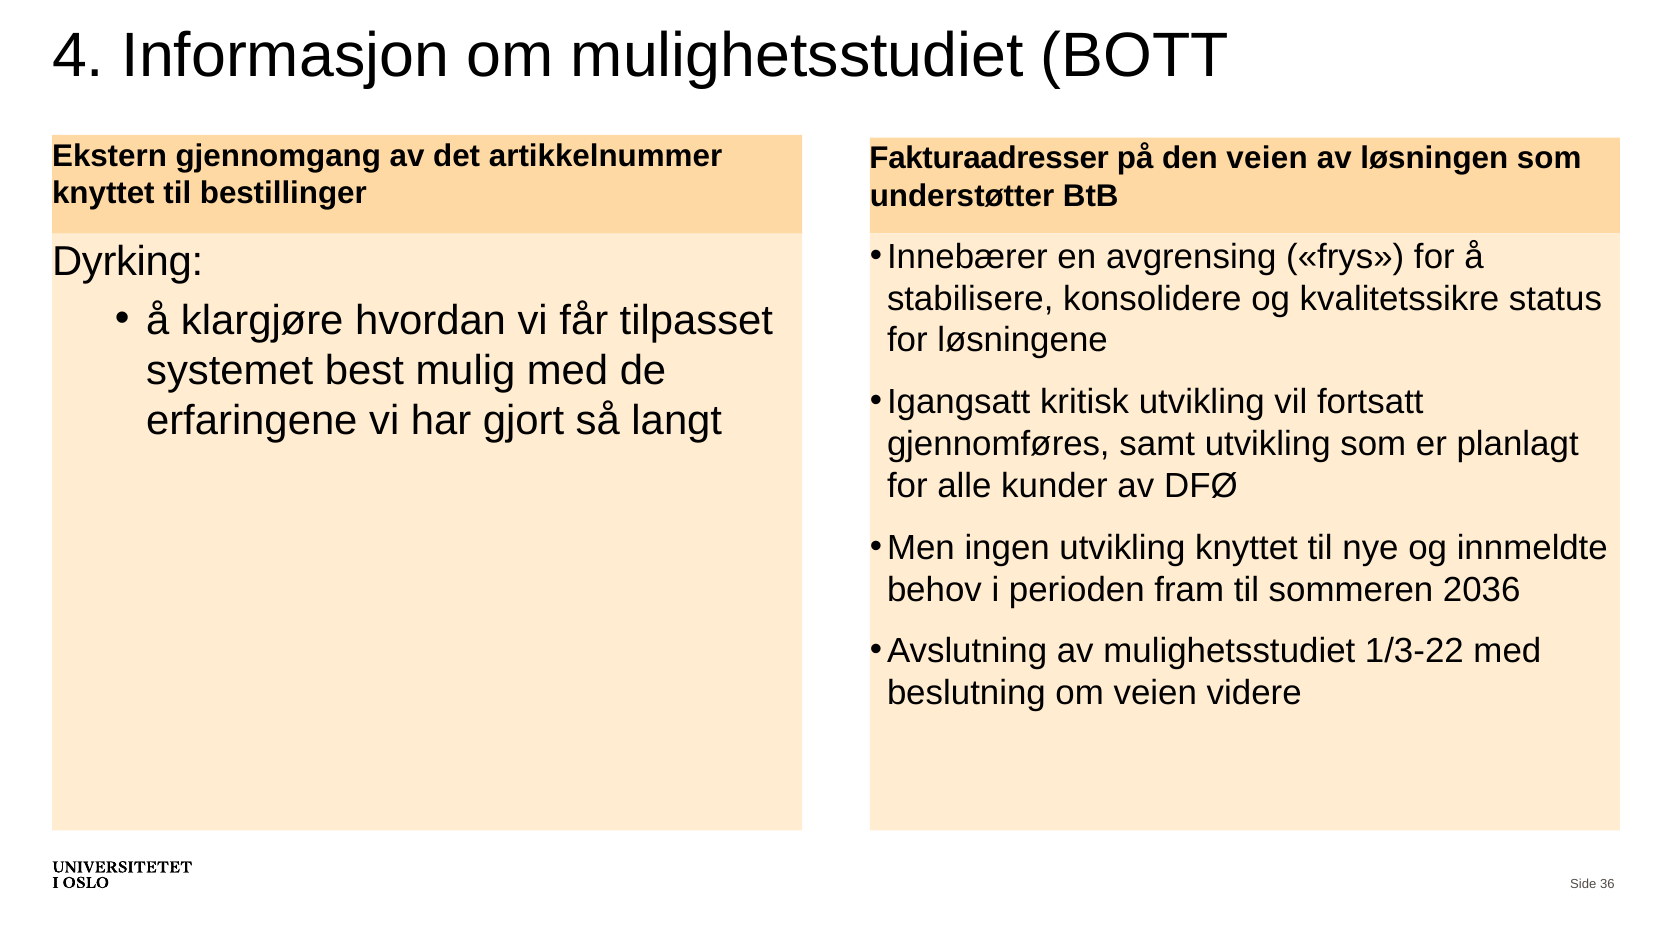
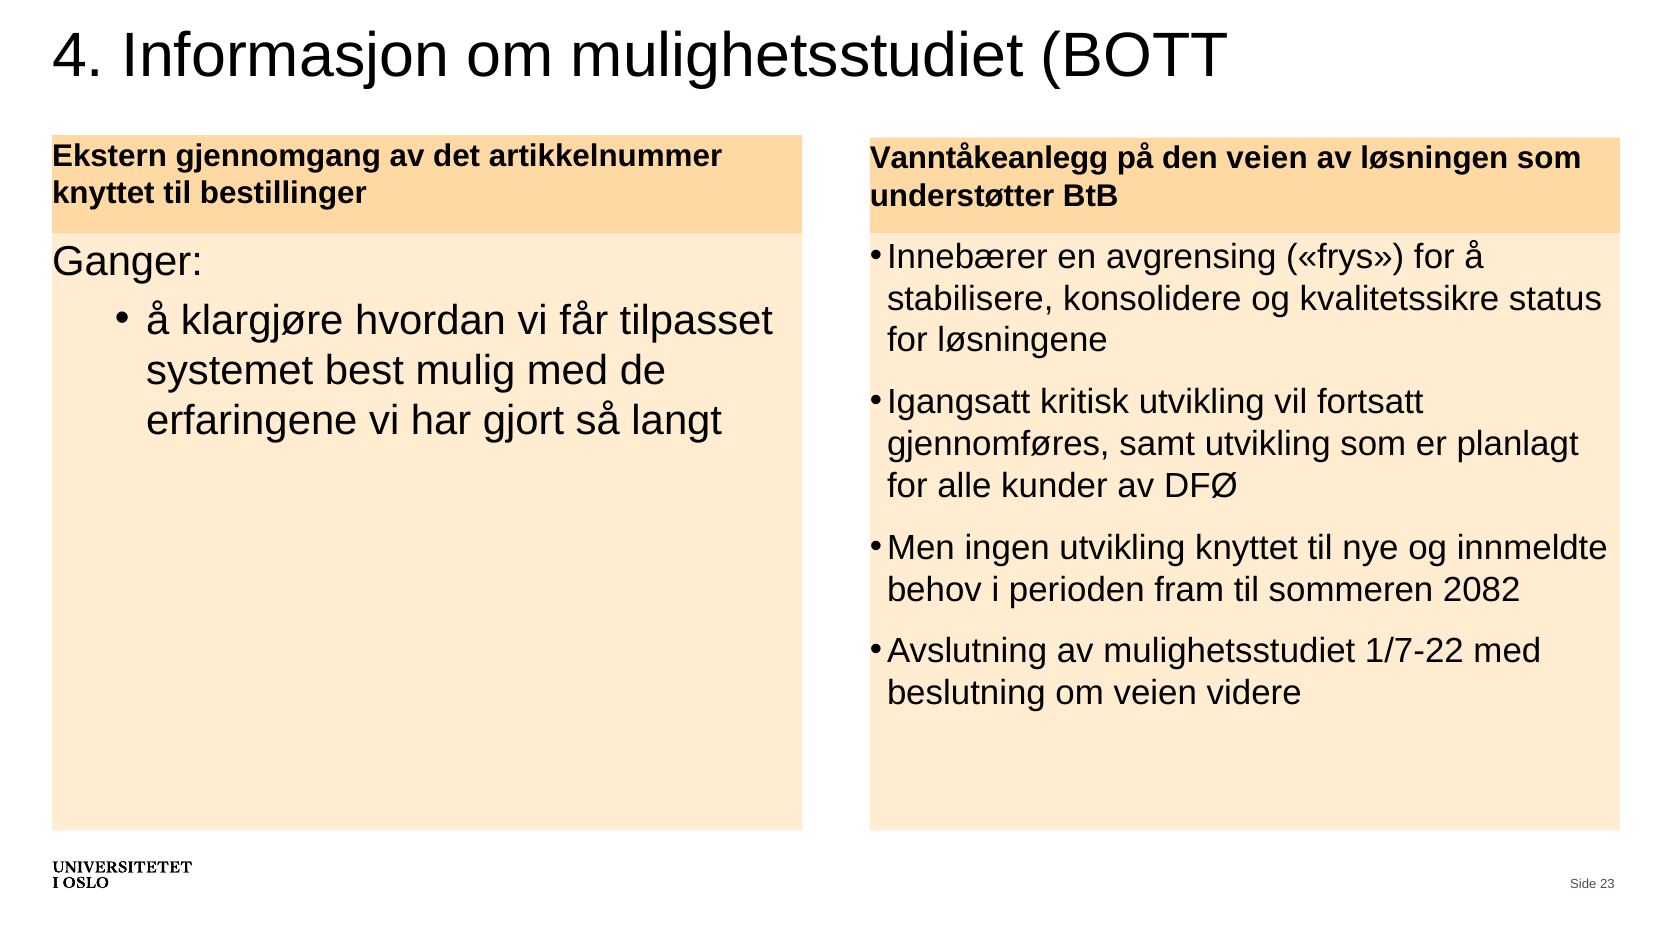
Fakturaadresser: Fakturaadresser -> Vanntåkeanlegg
Dyrking: Dyrking -> Ganger
2036: 2036 -> 2082
1/3-22: 1/3-22 -> 1/7-22
36: 36 -> 23
